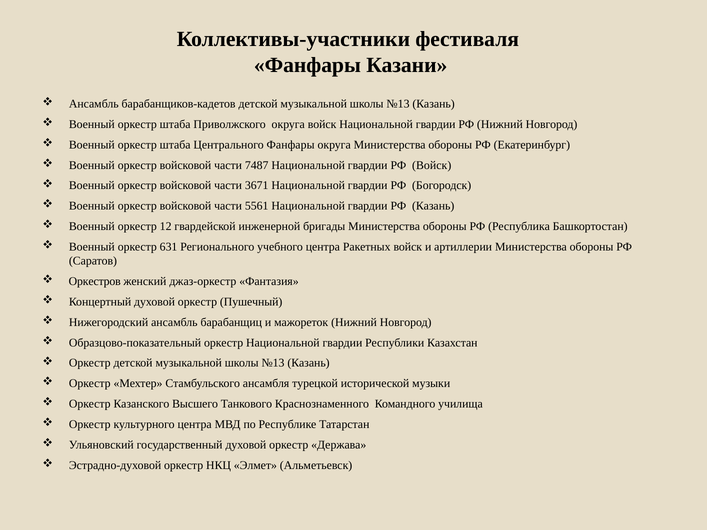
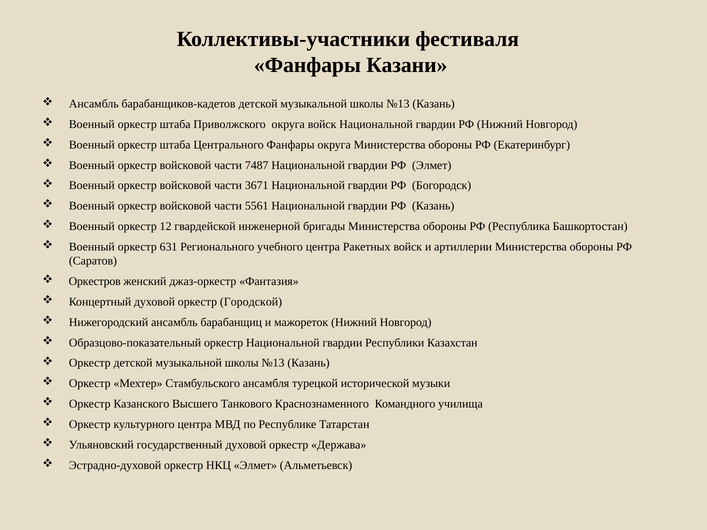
РФ Войск: Войск -> Элмет
Пушечный: Пушечный -> Городской
